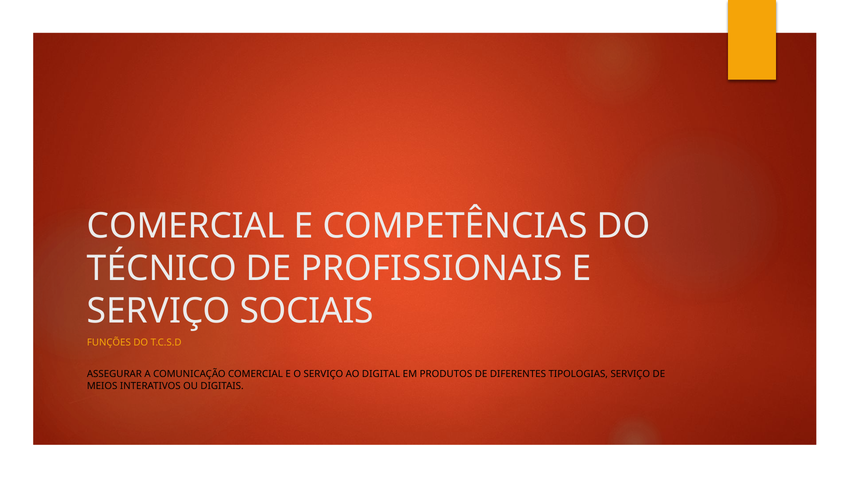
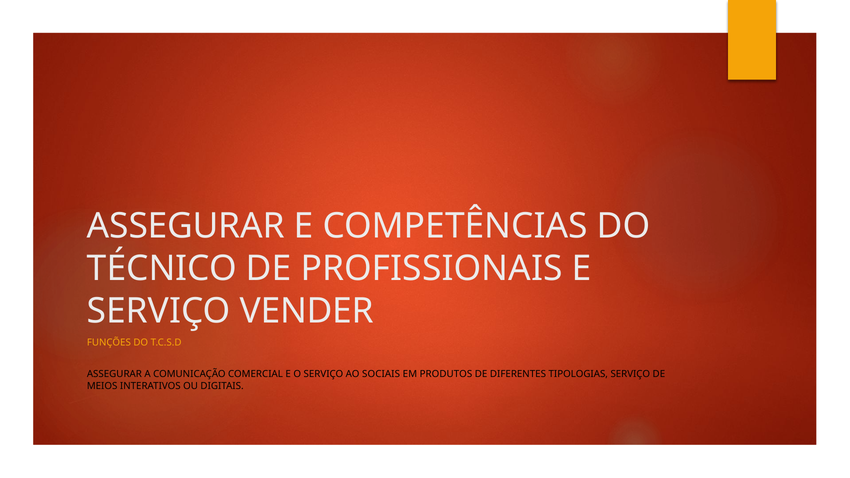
COMERCIAL at (186, 226): COMERCIAL -> ASSEGURAR
SOCIAIS: SOCIAIS -> VENDER
DIGITAL: DIGITAL -> SOCIAIS
